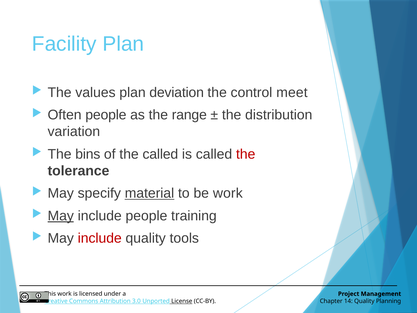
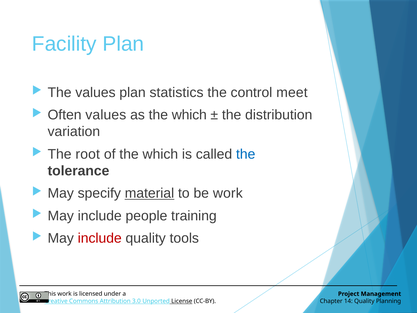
deviation: deviation -> statistics
Often people: people -> values
as the range: range -> which
bins: bins -> root
of the called: called -> which
the at (246, 154) colour: red -> blue
May at (61, 216) underline: present -> none
